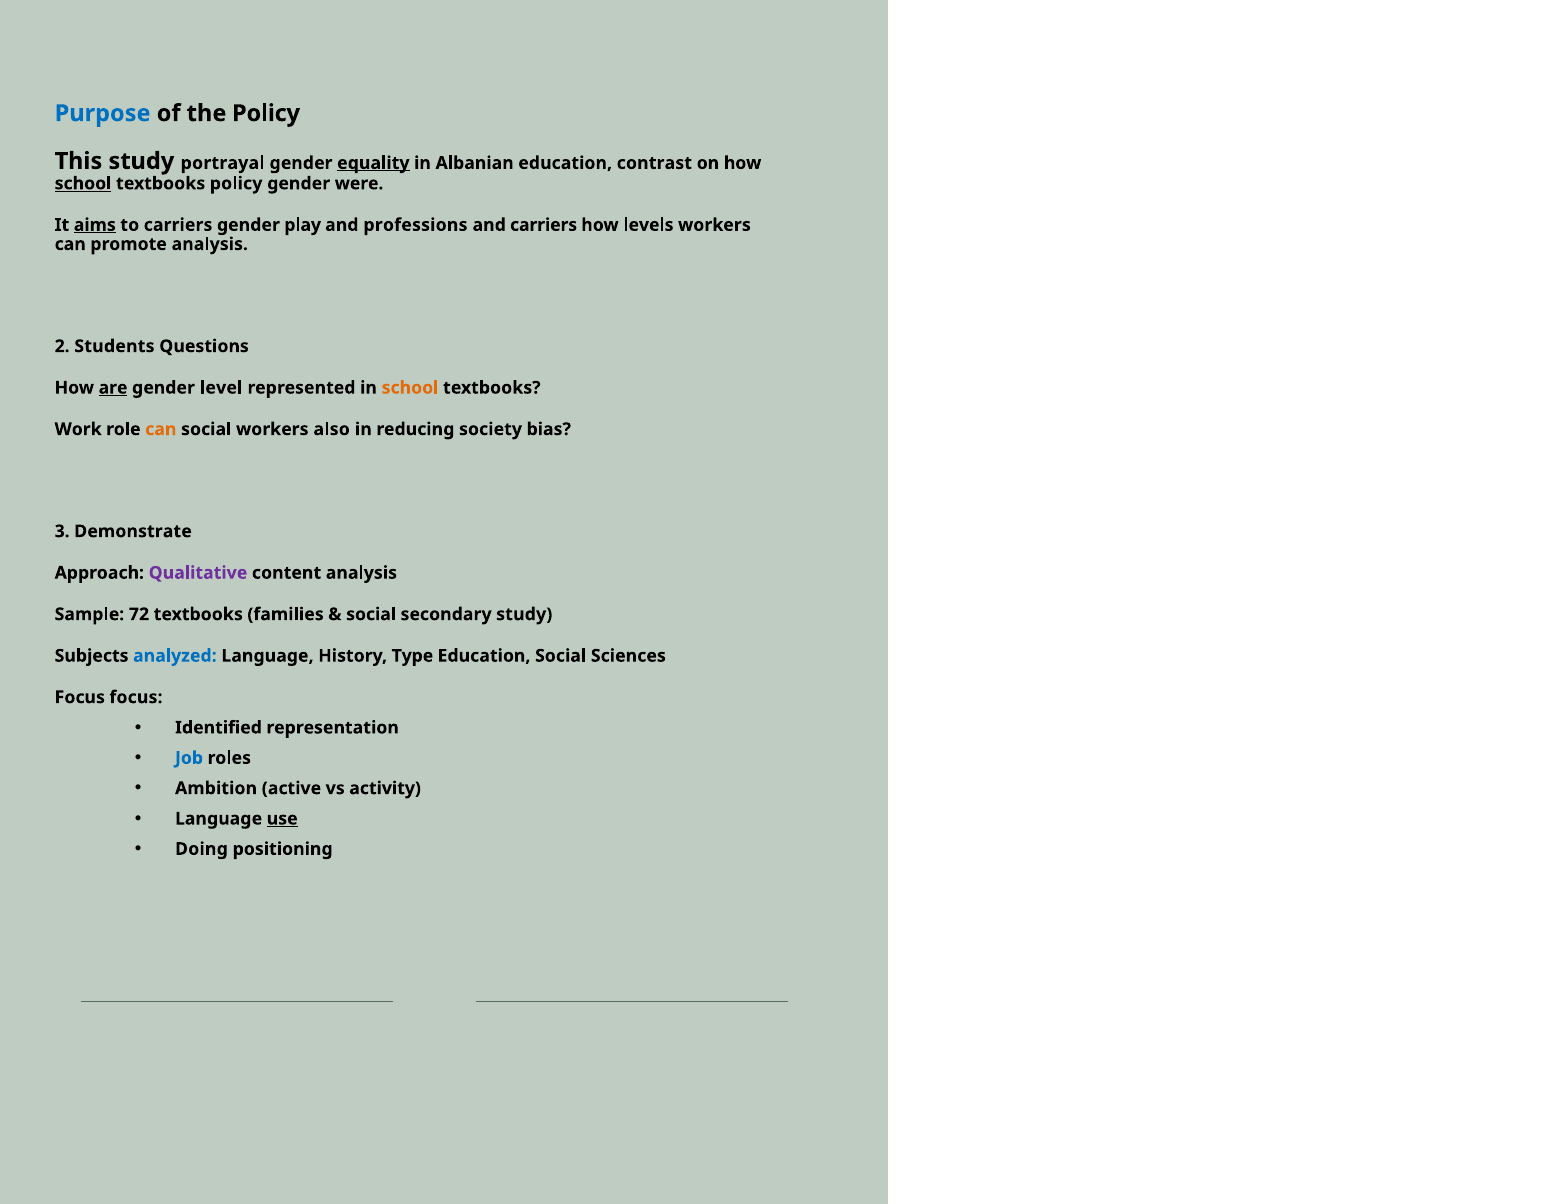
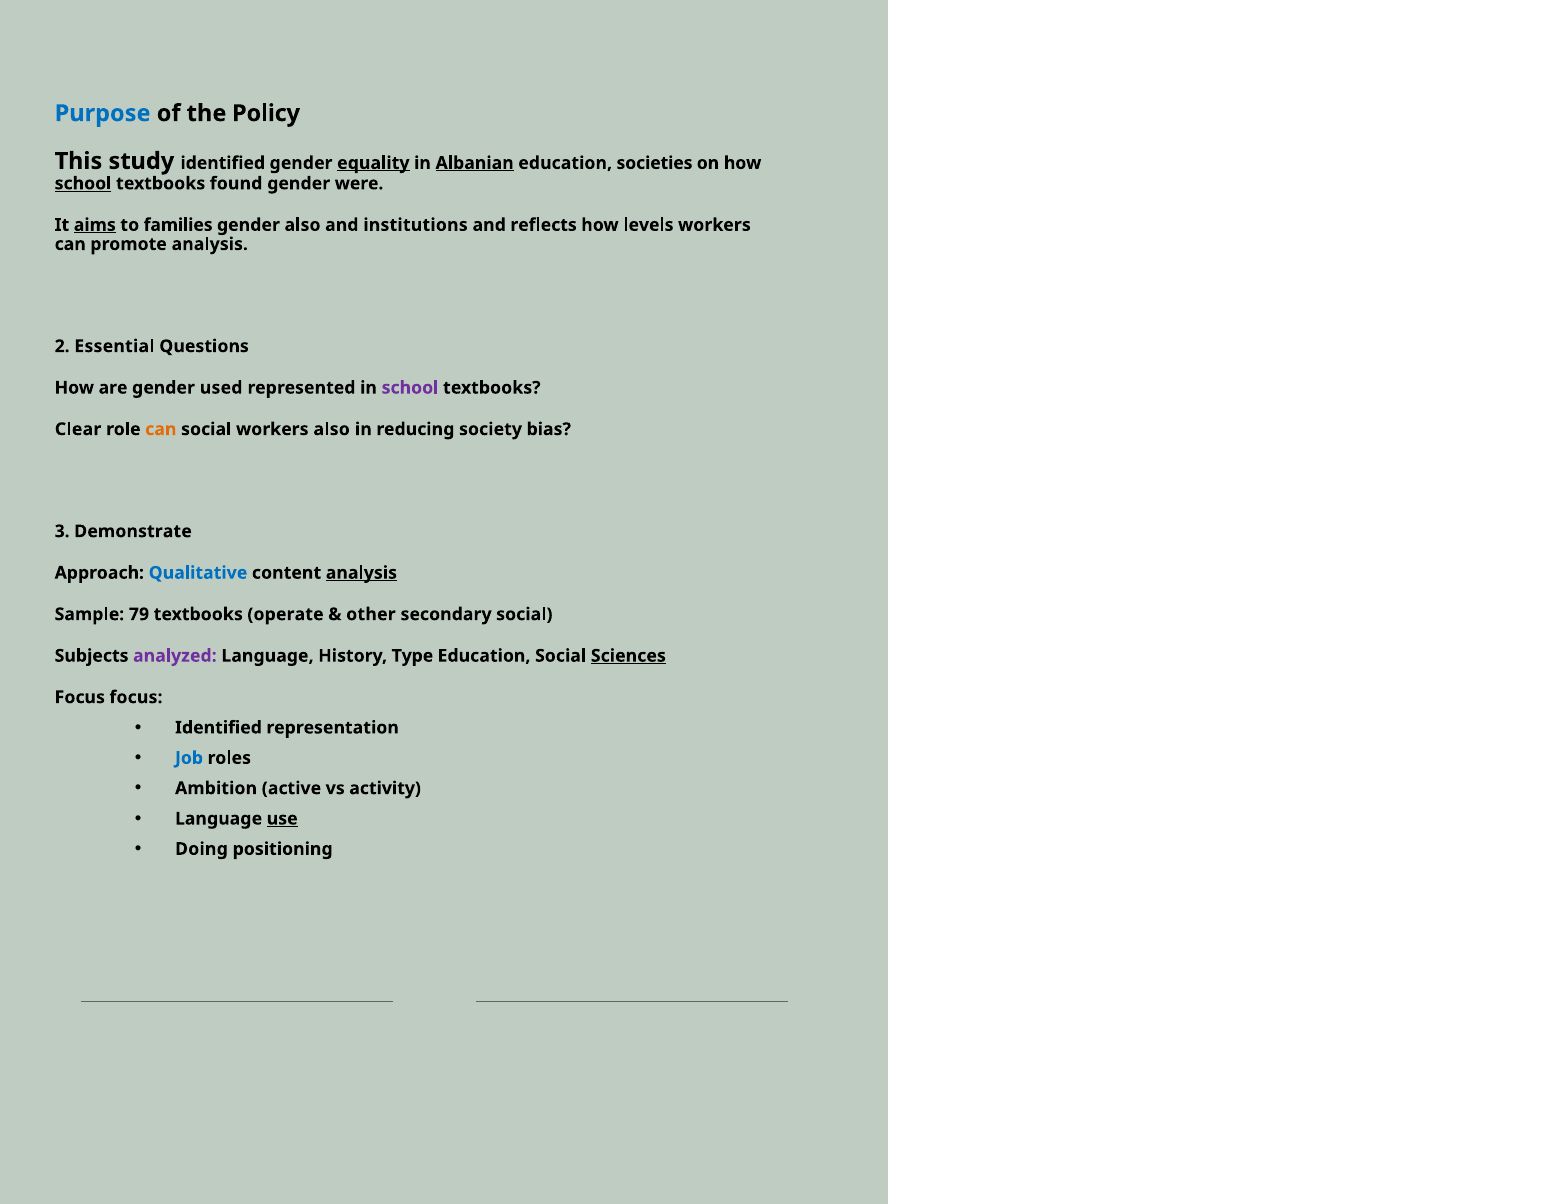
study portrayal: portrayal -> identified
Albanian underline: none -> present
contrast: contrast -> societies
textbooks policy: policy -> found
to carriers: carriers -> families
gender play: play -> also
professions: professions -> institutions
and carriers: carriers -> reflects
Students: Students -> Essential
are underline: present -> none
level: level -> used
school at (410, 388) colour: orange -> purple
Work: Work -> Clear
Qualitative colour: purple -> blue
analysis at (361, 573) underline: none -> present
72: 72 -> 79
families: families -> operate
social at (371, 614): social -> other
secondary study: study -> social
analyzed colour: blue -> purple
Sciences underline: none -> present
